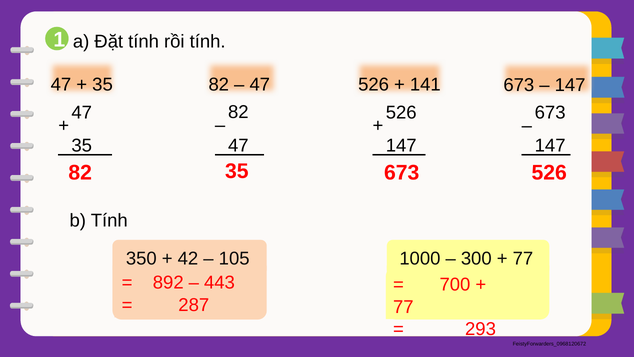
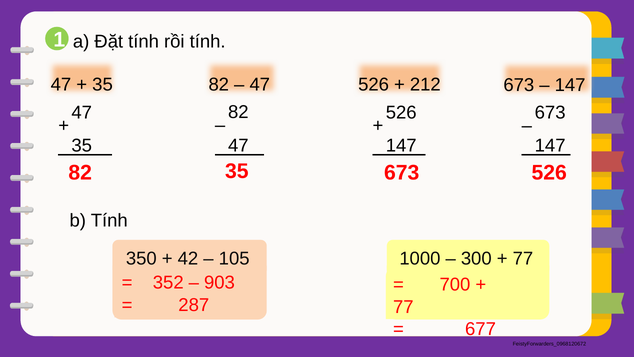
141: 141 -> 212
892: 892 -> 352
443: 443 -> 903
293: 293 -> 677
